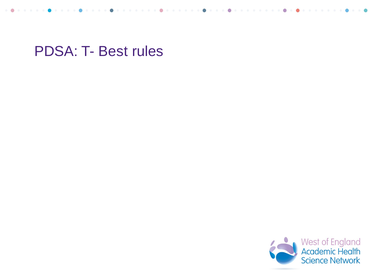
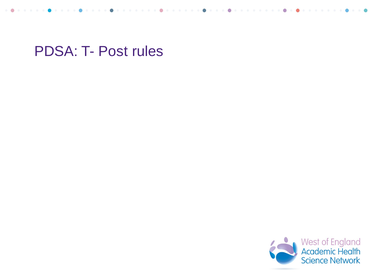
Best: Best -> Post
